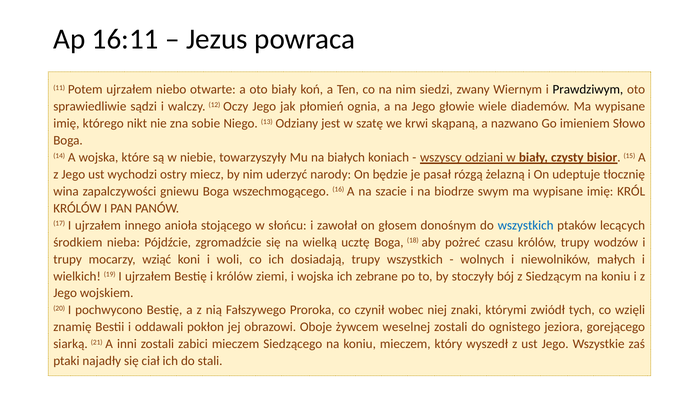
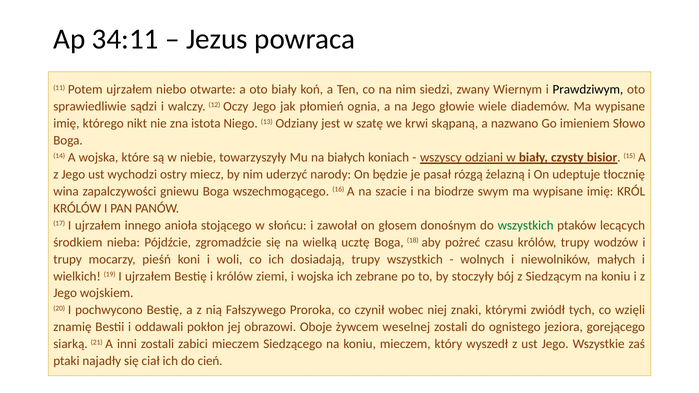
16:11: 16:11 -> 34:11
sobie: sobie -> istota
wszystkich at (526, 225) colour: blue -> green
wziąć: wziąć -> pieśń
stali: stali -> cień
